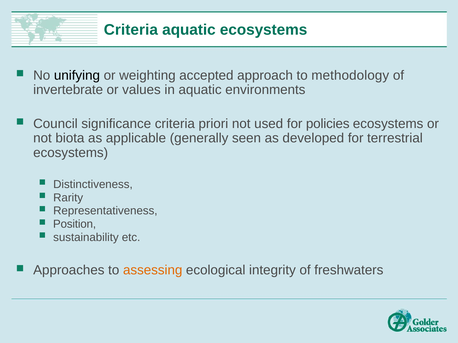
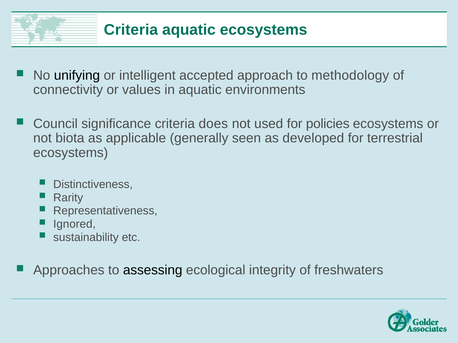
weighting: weighting -> intelligent
invertebrate: invertebrate -> connectivity
priori: priori -> does
Position: Position -> Ignored
assessing colour: orange -> black
